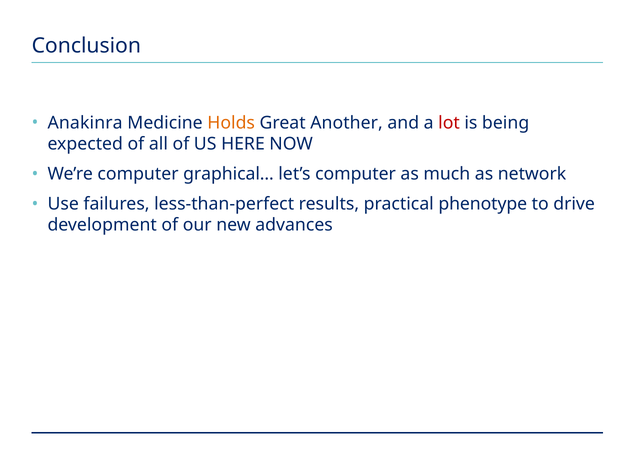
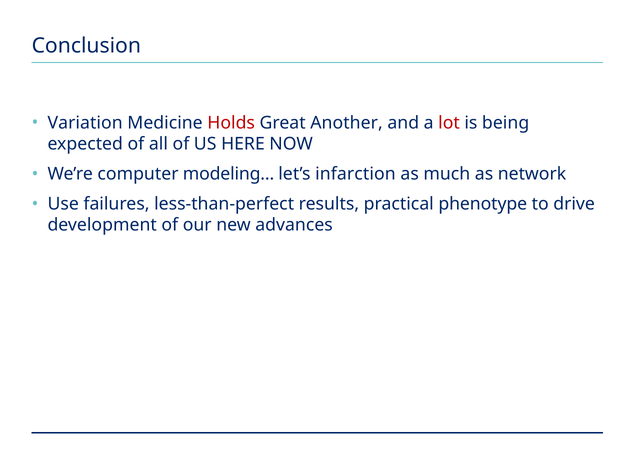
Anakinra: Anakinra -> Variation
Holds colour: orange -> red
graphical…: graphical… -> modeling…
let’s computer: computer -> infarction
